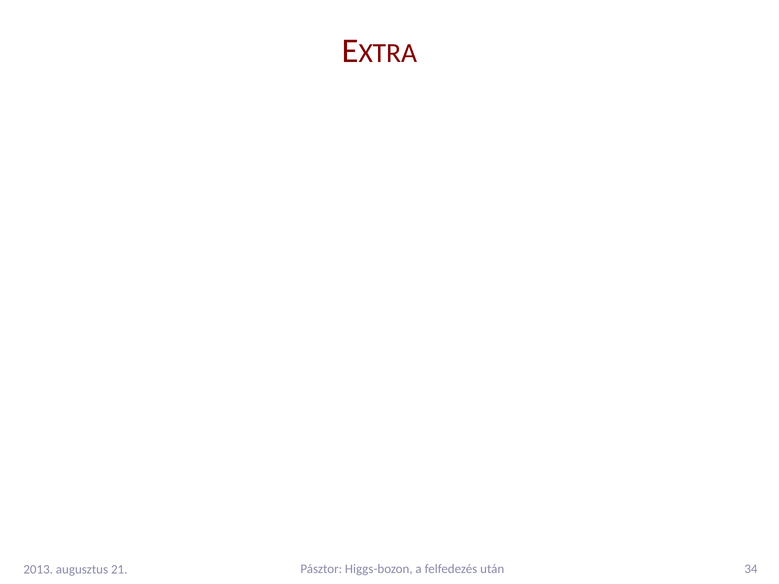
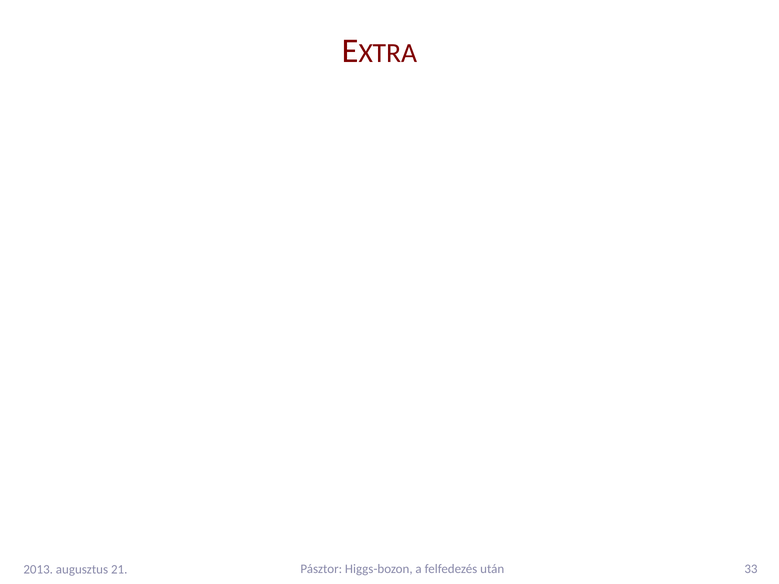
34: 34 -> 33
